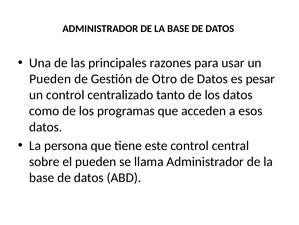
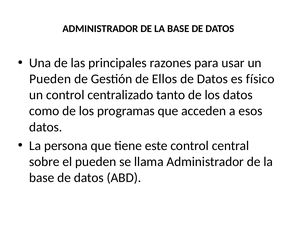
Otro: Otro -> Ellos
pesar: pesar -> físico
